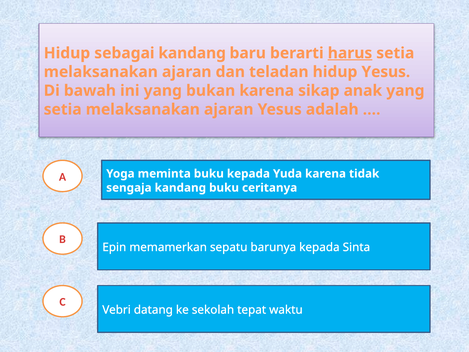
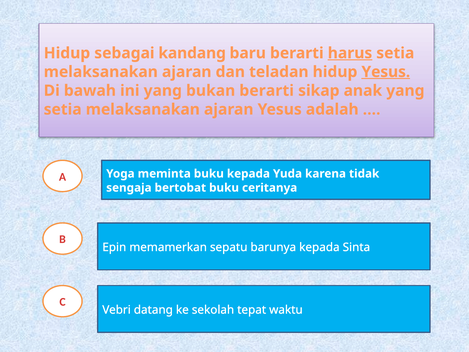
Yesus at (386, 72) underline: none -> present
bukan karena: karena -> berarti
sengaja kandang: kandang -> bertobat
